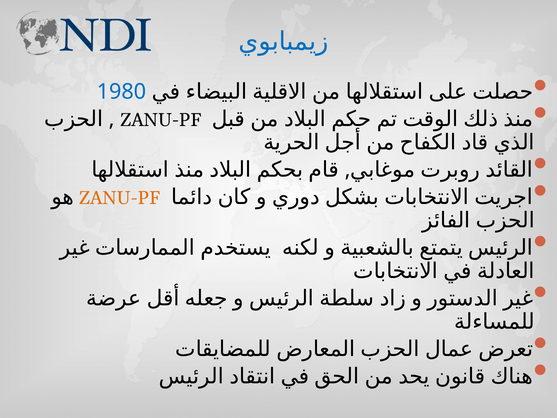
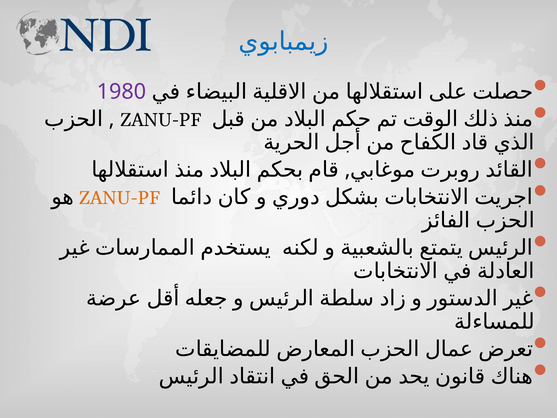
1980 colour: blue -> purple
